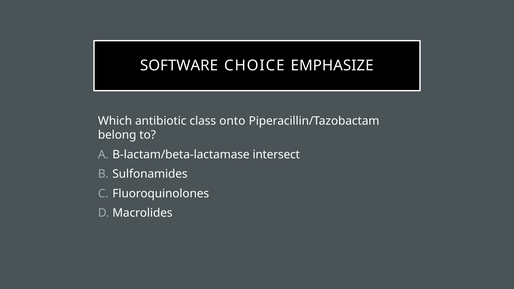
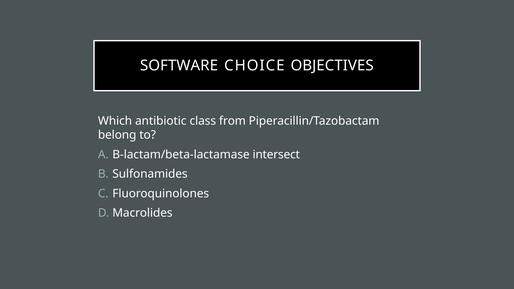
EMPHASIZE: EMPHASIZE -> OBJECTIVES
onto: onto -> from
